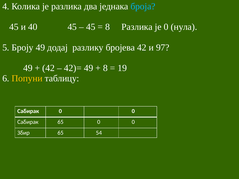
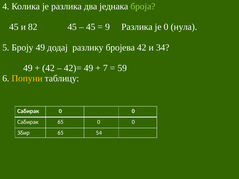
броја colour: light blue -> light green
40: 40 -> 82
8 at (108, 27): 8 -> 9
97: 97 -> 34
8 at (105, 68): 8 -> 7
19: 19 -> 59
